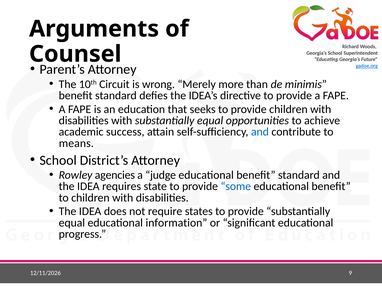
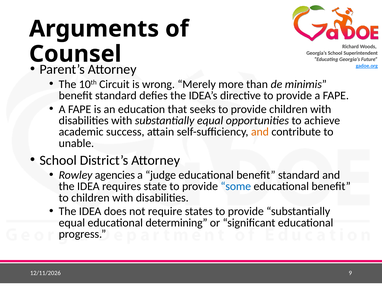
and at (260, 132) colour: blue -> orange
means: means -> unable
information: information -> determining
